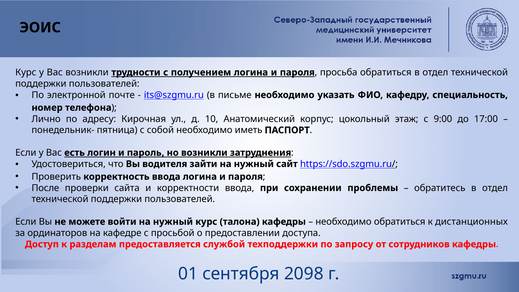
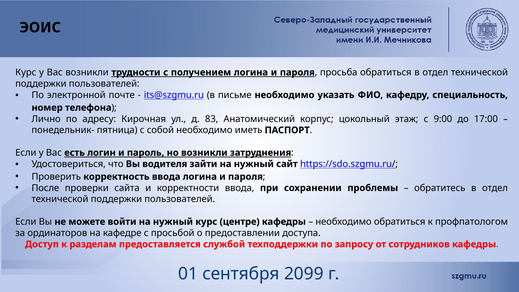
10: 10 -> 83
талона: талона -> центре
дистанционных: дистанционных -> профпатологом
2098: 2098 -> 2099
